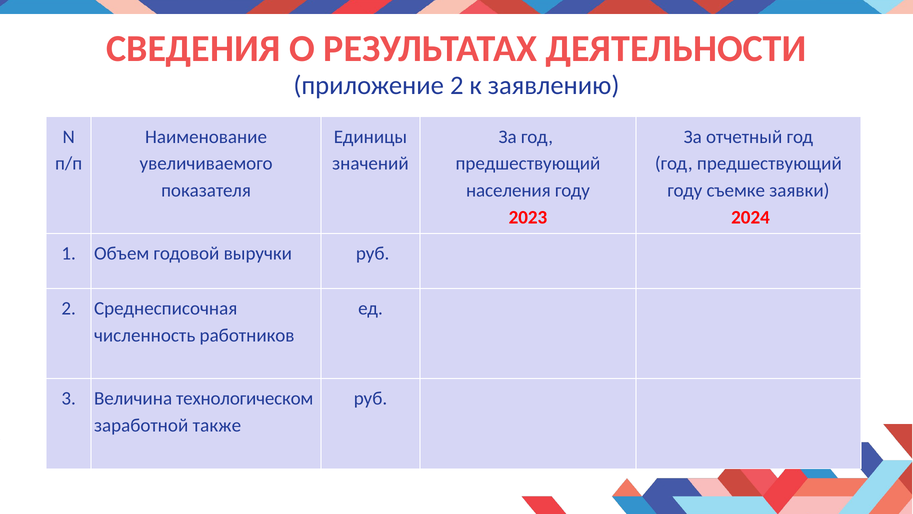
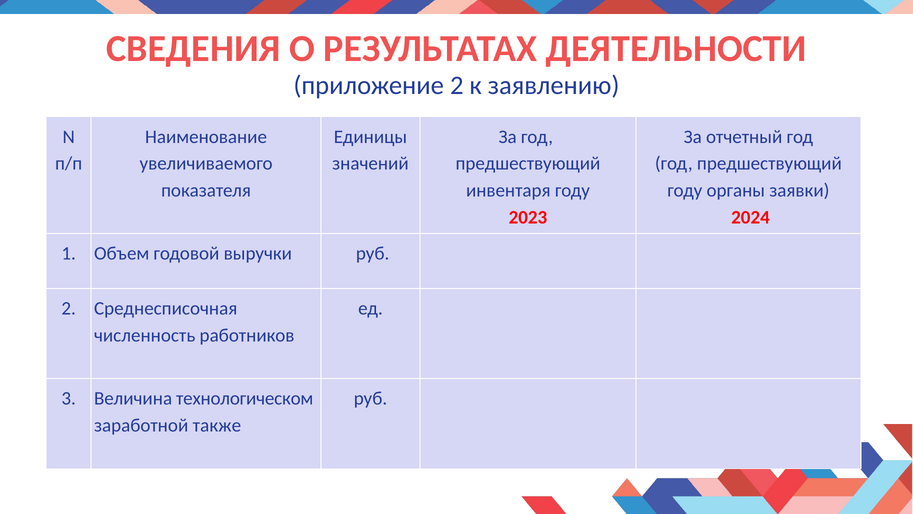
населения: населения -> инвентаря
съемке: съемке -> органы
